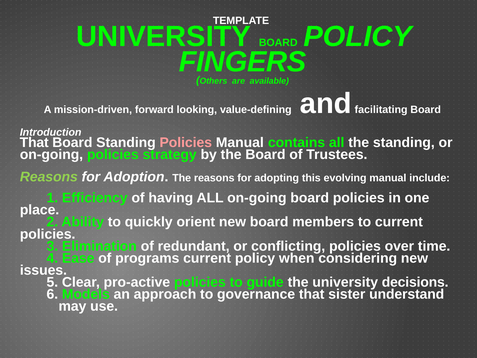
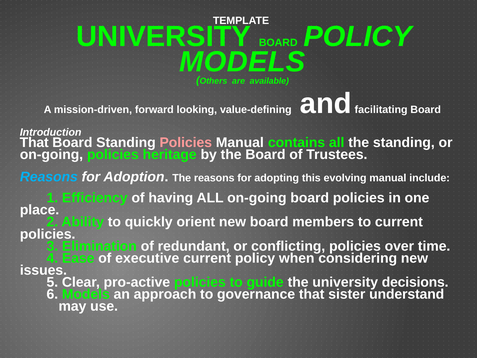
FINGERS at (243, 62): FINGERS -> MODELS
strategy: strategy -> heritage
Reasons at (49, 177) colour: light green -> light blue
programs: programs -> executive
